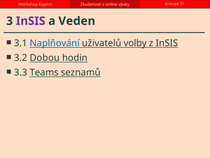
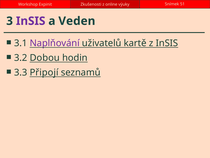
Naplňování colour: blue -> purple
volby: volby -> kartě
Teams: Teams -> Připojí
